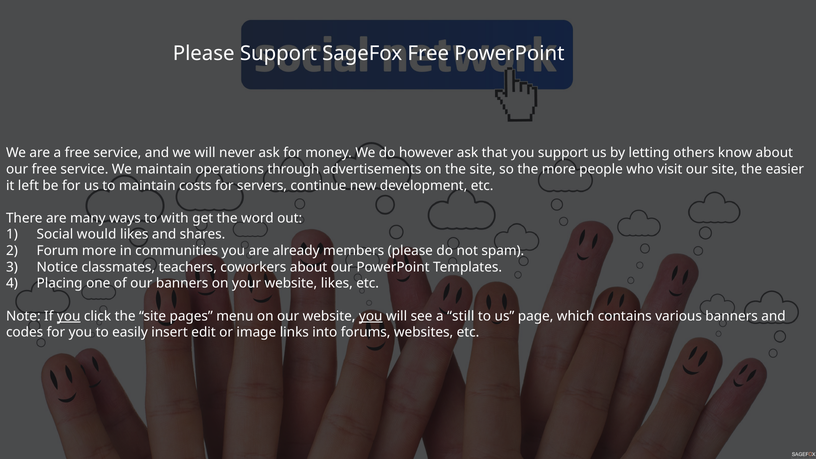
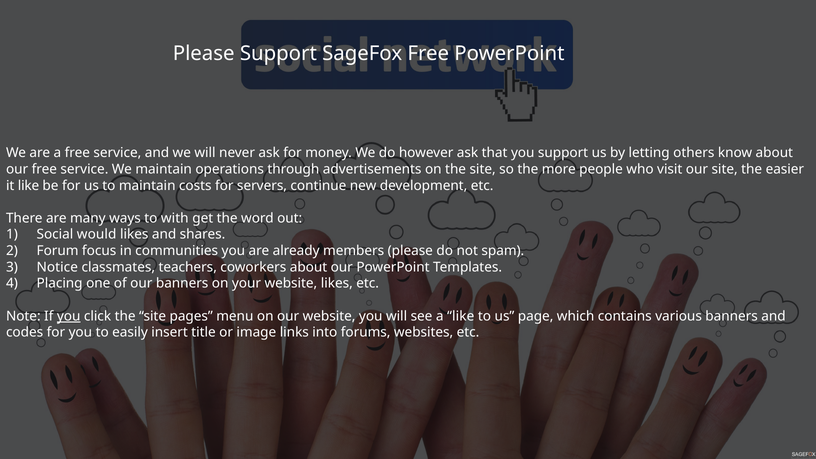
it left: left -> like
Forum more: more -> focus
you at (371, 316) underline: present -> none
a still: still -> like
edit: edit -> title
